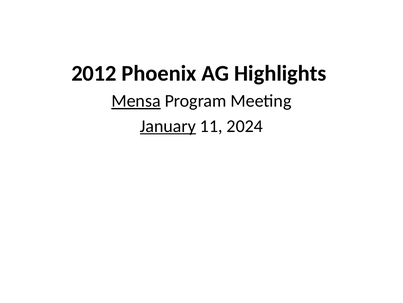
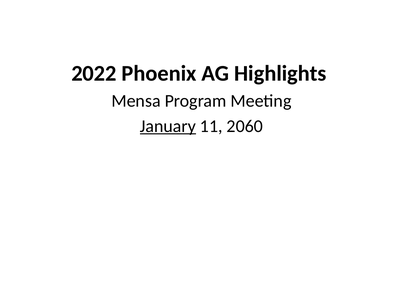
2012: 2012 -> 2022
Mensa underline: present -> none
2024: 2024 -> 2060
